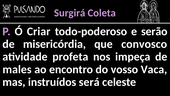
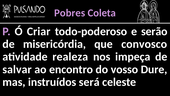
Surgirá: Surgirá -> Pobres
profeta: profeta -> realeza
males: males -> salvar
Vaca: Vaca -> Dure
